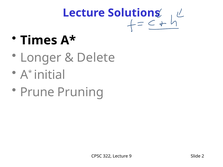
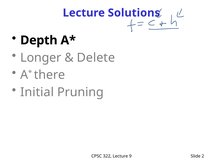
Times: Times -> Depth
initial: initial -> there
Prune: Prune -> Initial
